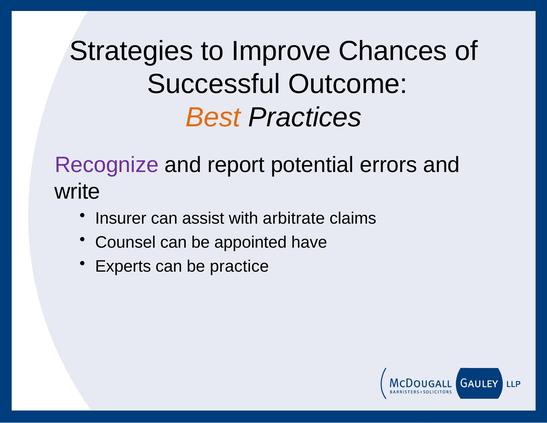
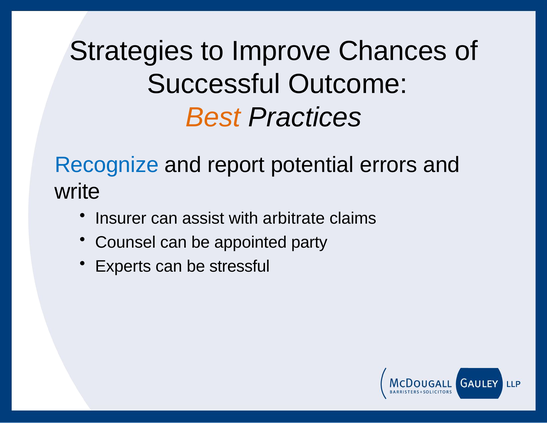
Recognize colour: purple -> blue
have: have -> party
practice: practice -> stressful
